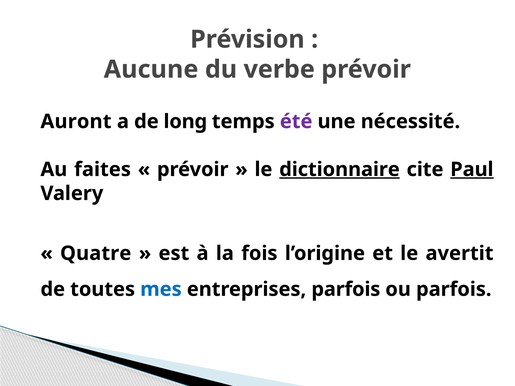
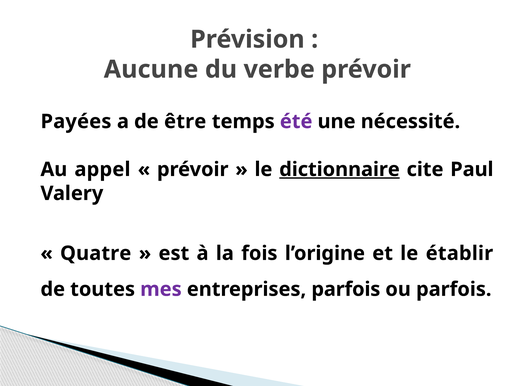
Auront: Auront -> Payées
long: long -> être
faites: faites -> appel
Paul underline: present -> none
avertit: avertit -> établir
mes colour: blue -> purple
